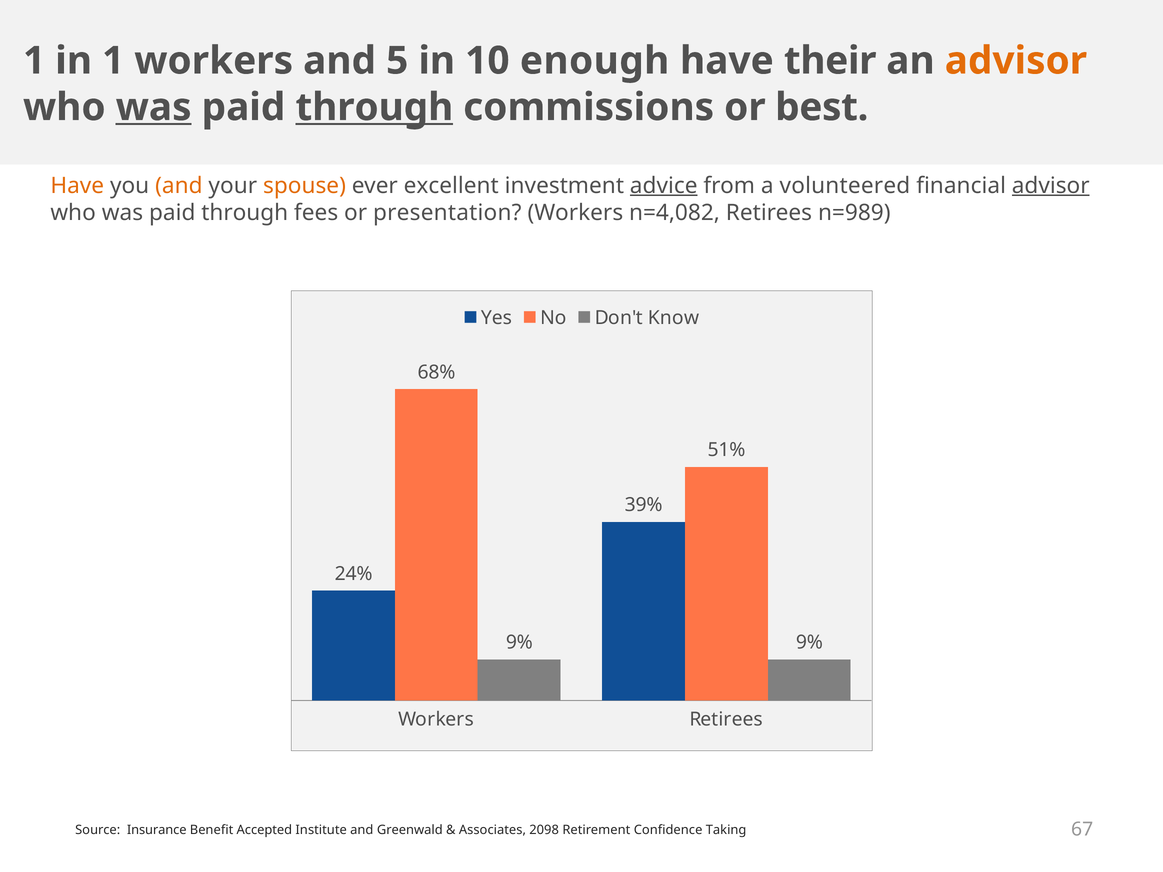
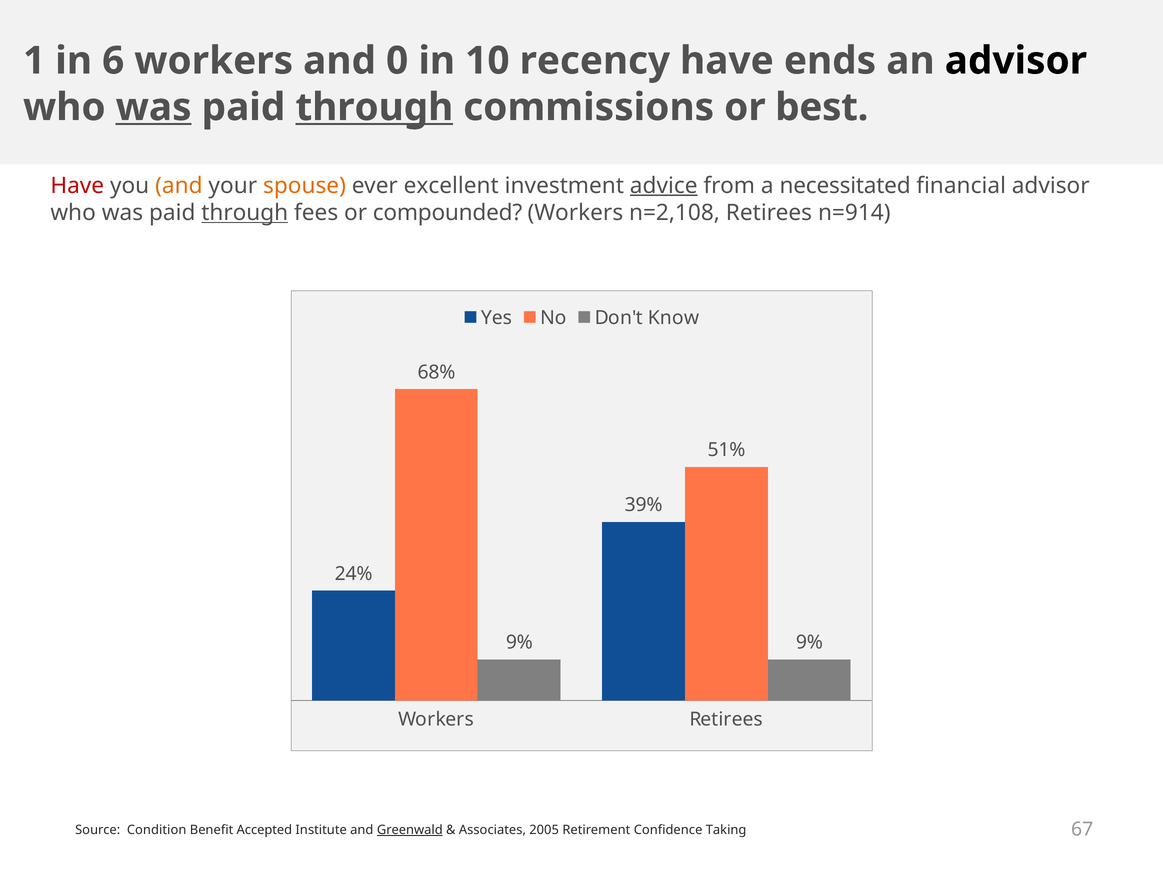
in 1: 1 -> 6
5: 5 -> 0
enough: enough -> recency
their: their -> ends
advisor at (1016, 61) colour: orange -> black
Have at (77, 186) colour: orange -> red
volunteered: volunteered -> necessitated
advisor at (1051, 186) underline: present -> none
through at (245, 213) underline: none -> present
presentation: presentation -> compounded
n=4,082: n=4,082 -> n=2,108
n=989: n=989 -> n=914
Insurance: Insurance -> Condition
Greenwald underline: none -> present
2098: 2098 -> 2005
